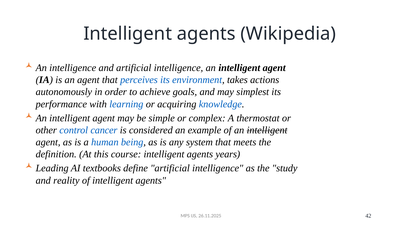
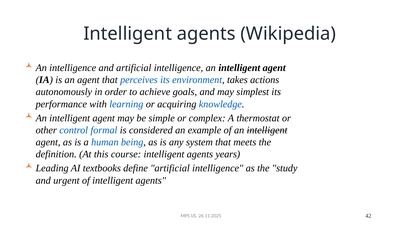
cancer: cancer -> formal
reality: reality -> urgent
